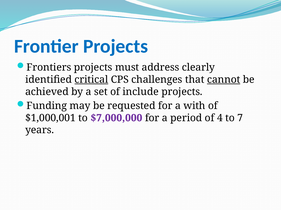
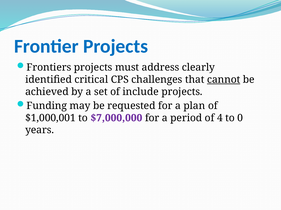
critical underline: present -> none
with: with -> plan
7: 7 -> 0
